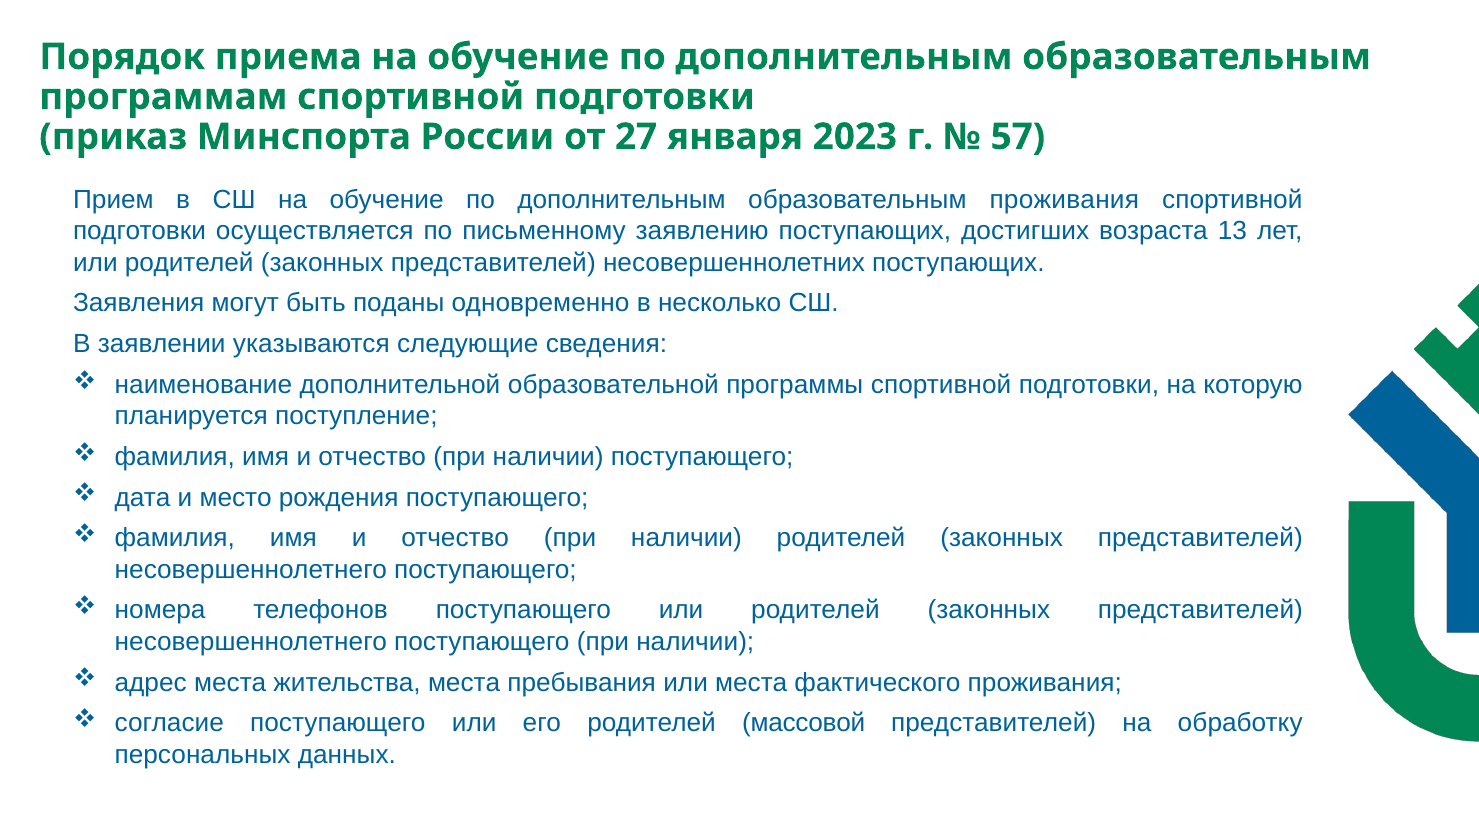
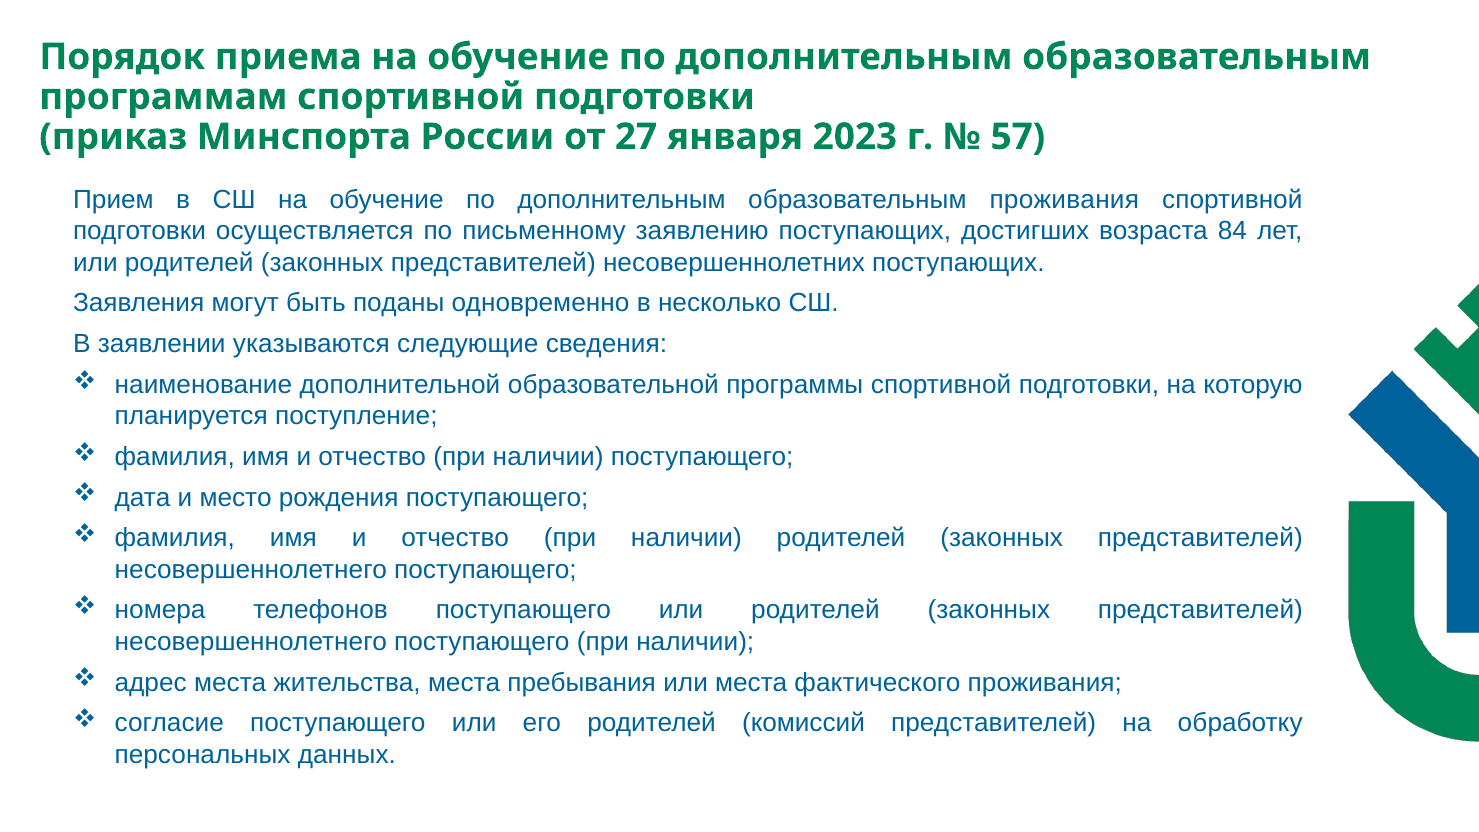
13: 13 -> 84
массовой: массовой -> комиссий
